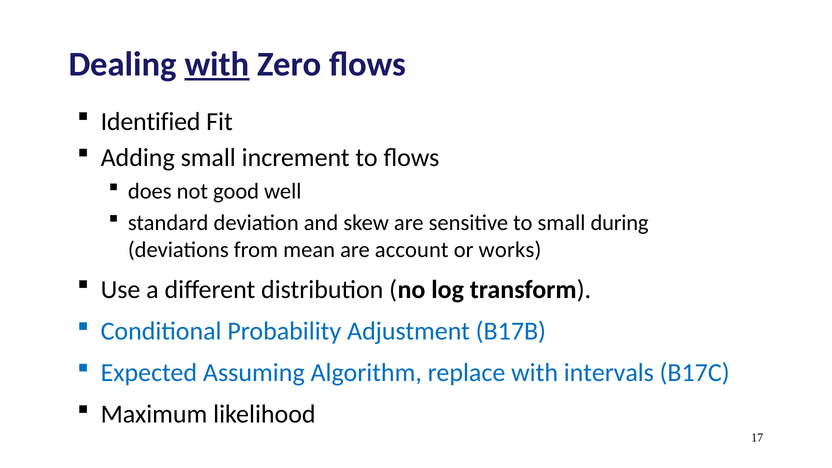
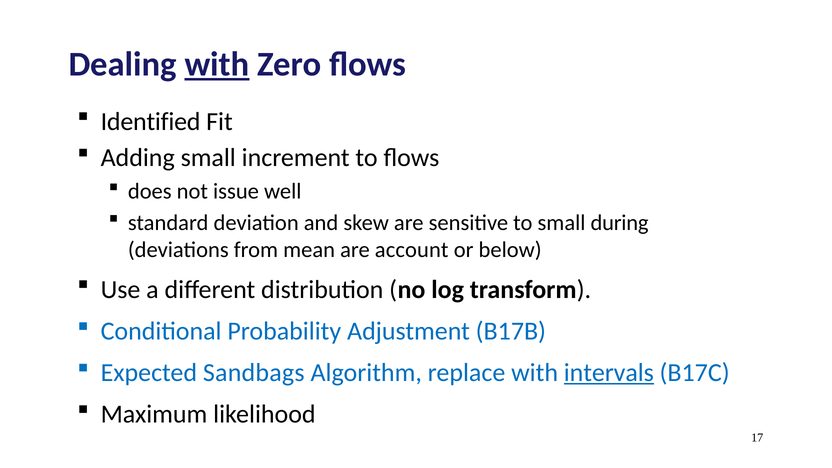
good: good -> issue
works: works -> below
Assuming: Assuming -> Sandbags
intervals underline: none -> present
